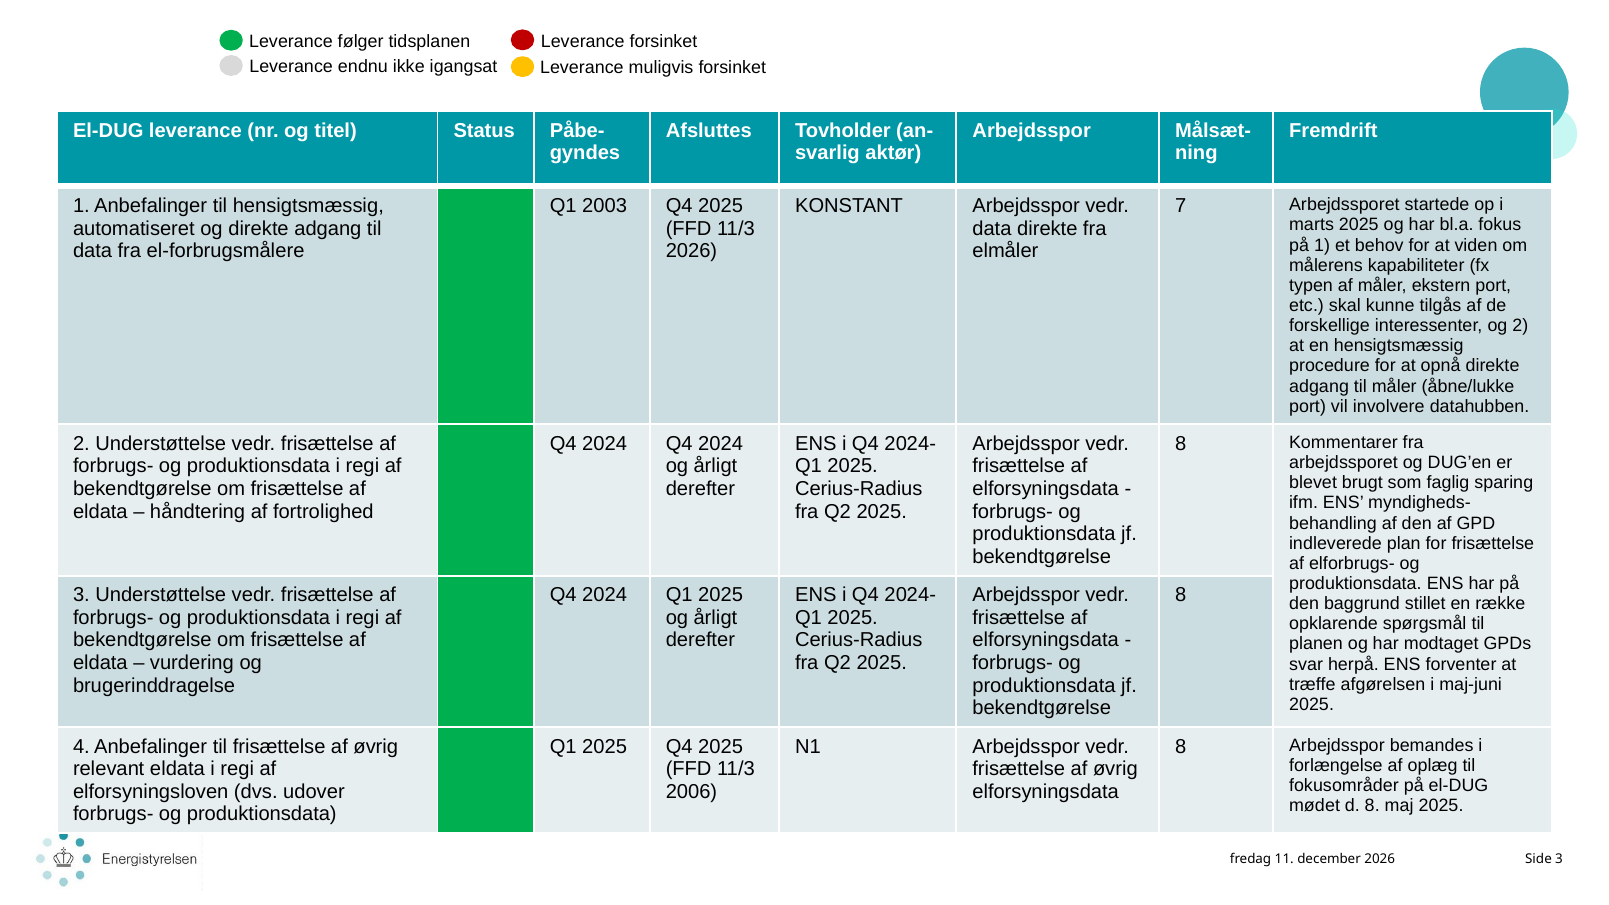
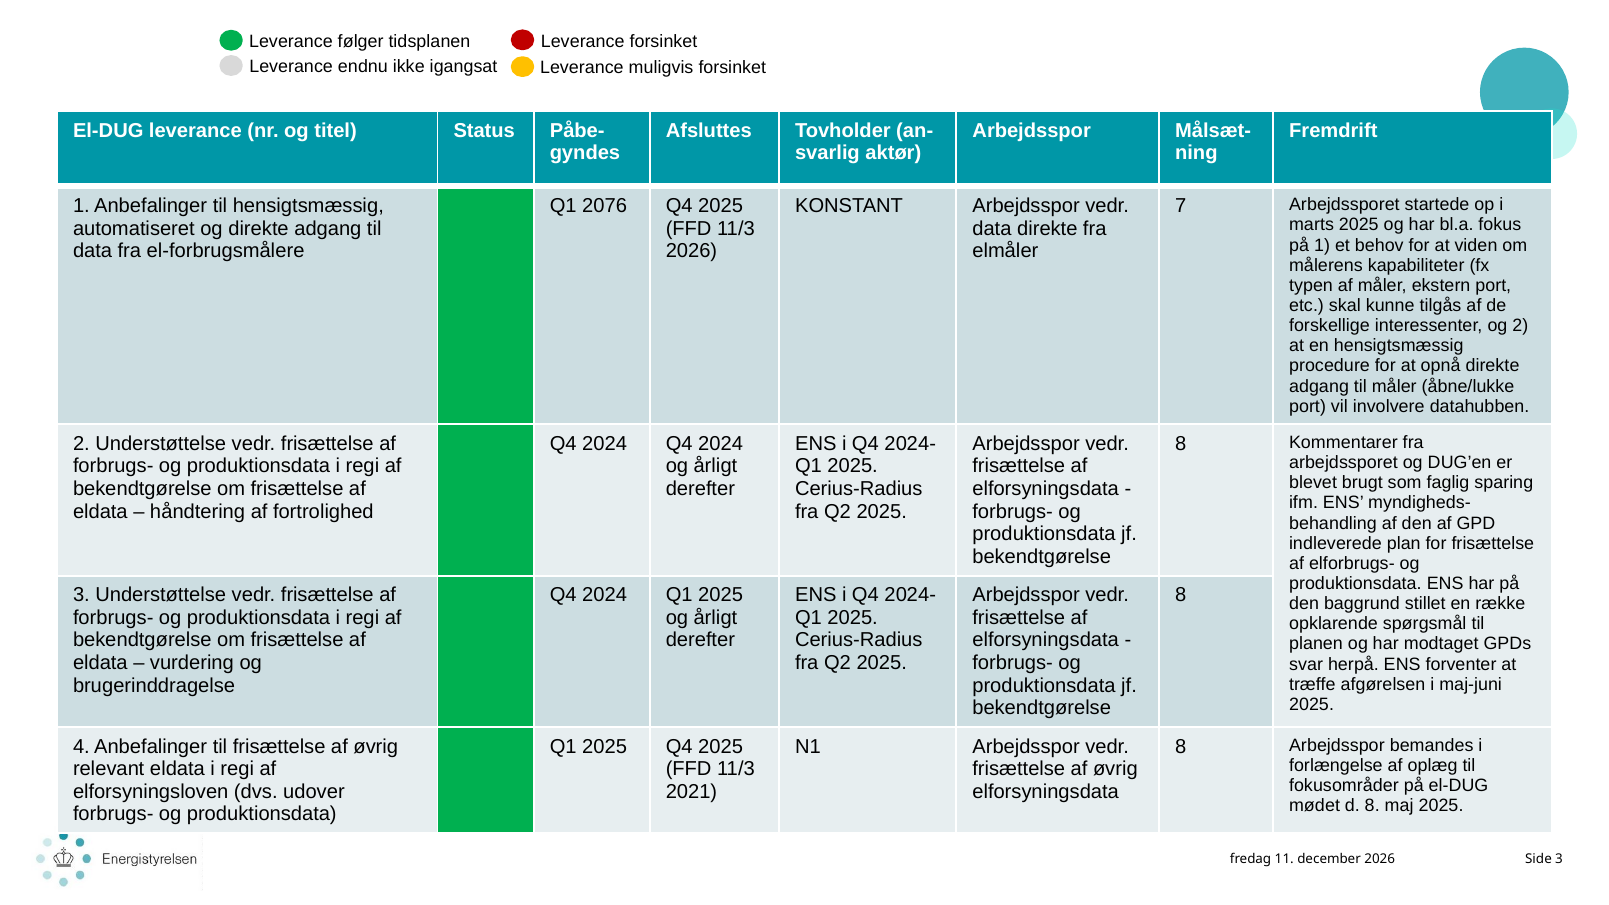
2003: 2003 -> 2076
2006: 2006 -> 2021
